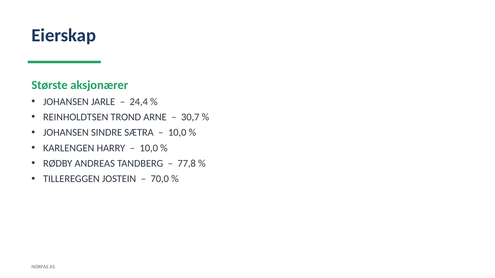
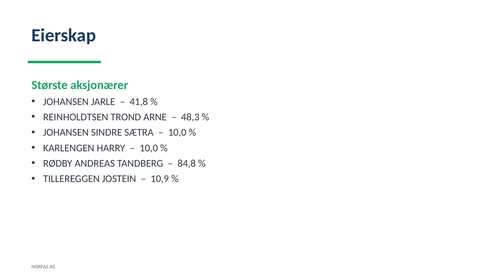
24,4: 24,4 -> 41,8
30,7: 30,7 -> 48,3
77,8: 77,8 -> 84,8
70,0: 70,0 -> 10,9
